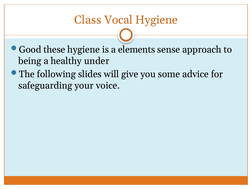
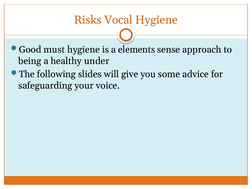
Class: Class -> Risks
these: these -> must
